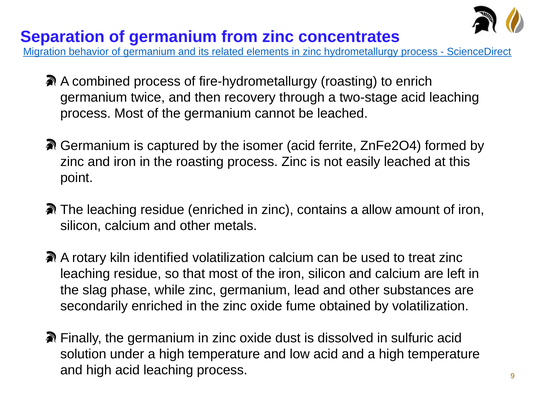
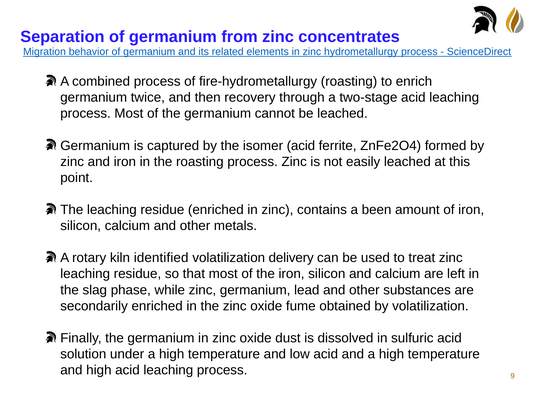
allow: allow -> been
volatilization calcium: calcium -> delivery
